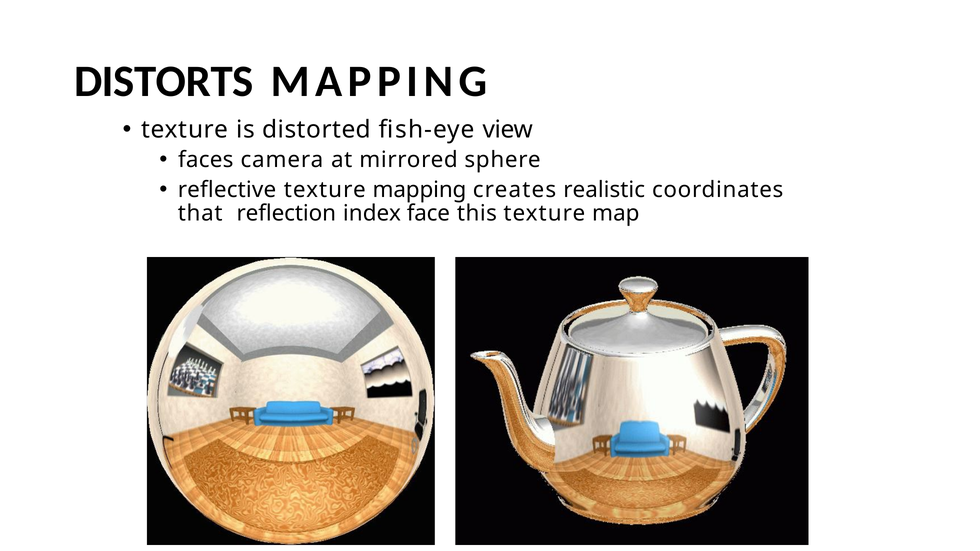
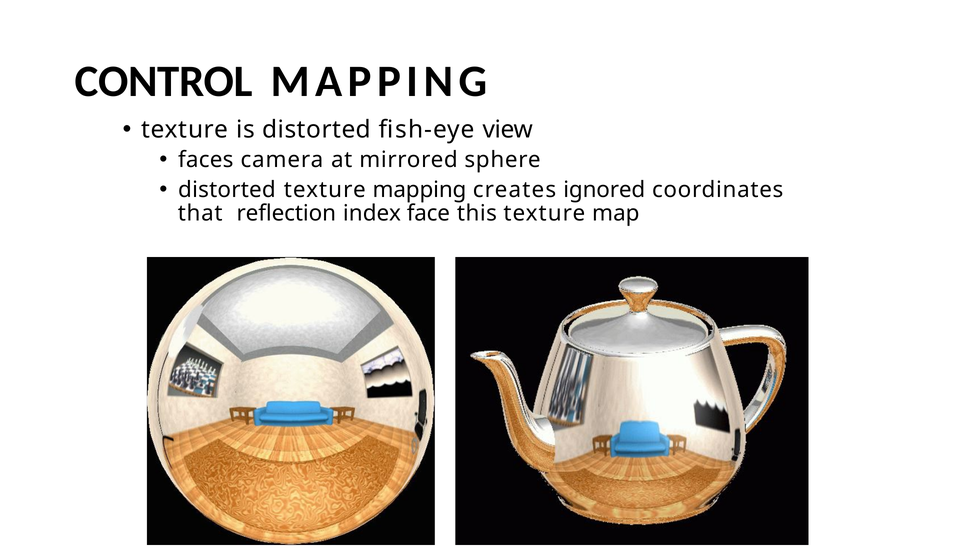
DISTORTS: DISTORTS -> CONTROL
reflective at (227, 190): reflective -> distorted
realistic: realistic -> ignored
